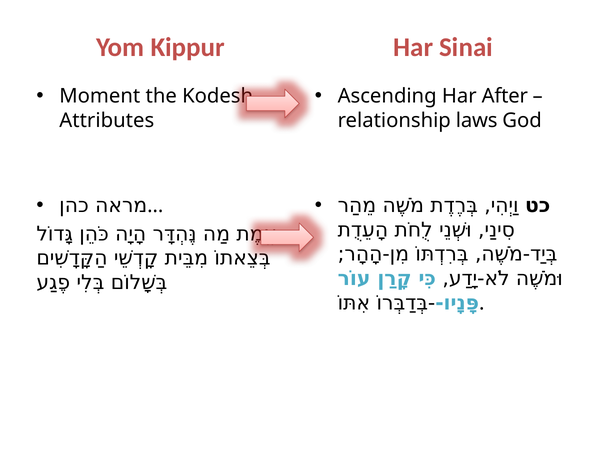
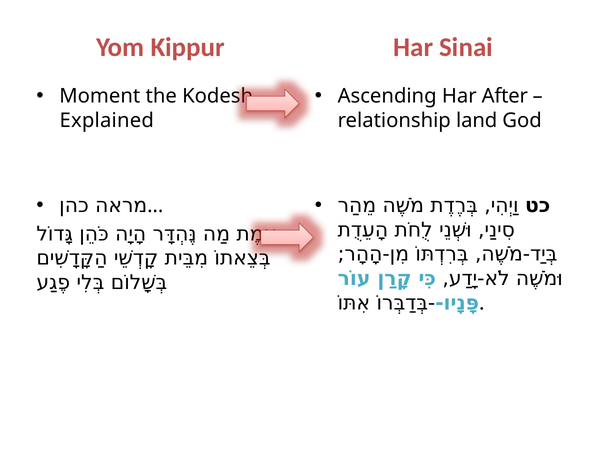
Attributes: Attributes -> Explained
laws: laws -> land
